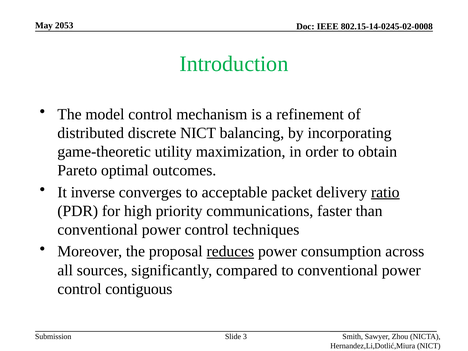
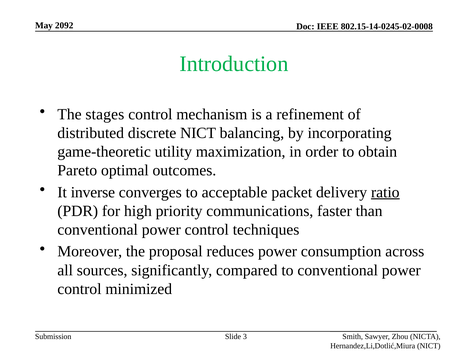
2053: 2053 -> 2092
model: model -> stages
reduces underline: present -> none
contiguous: contiguous -> minimized
